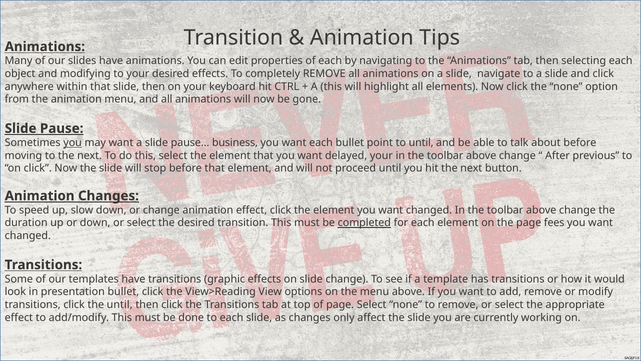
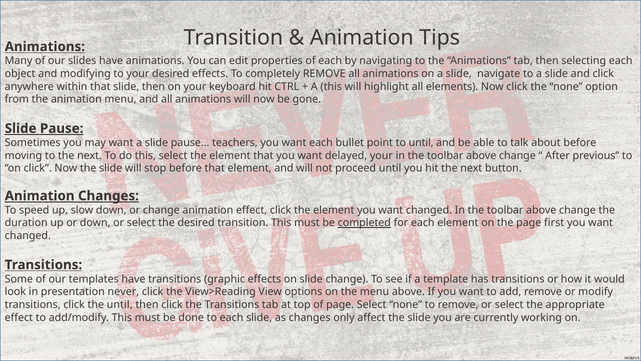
you at (73, 143) underline: present -> none
business: business -> teachers
fees: fees -> first
presentation bullet: bullet -> never
